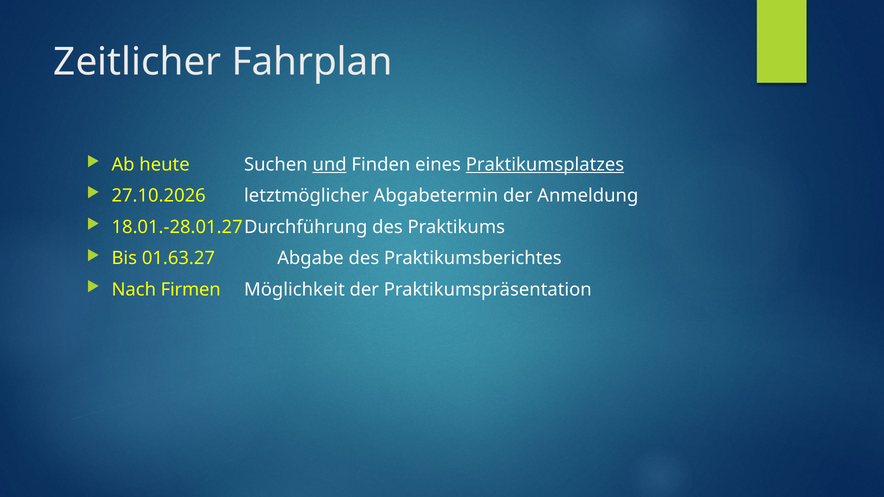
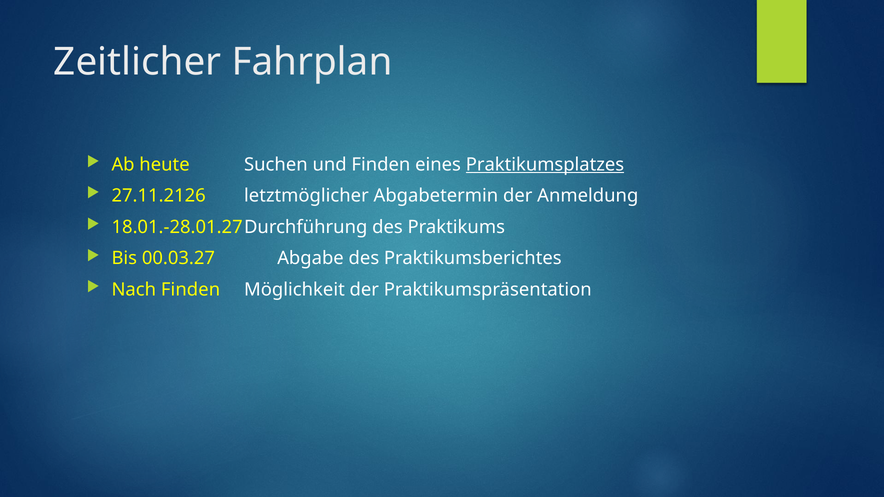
und underline: present -> none
27.10.2026: 27.10.2026 -> 27.11.2126
01.63.27: 01.63.27 -> 00.03.27
Nach Firmen: Firmen -> Finden
